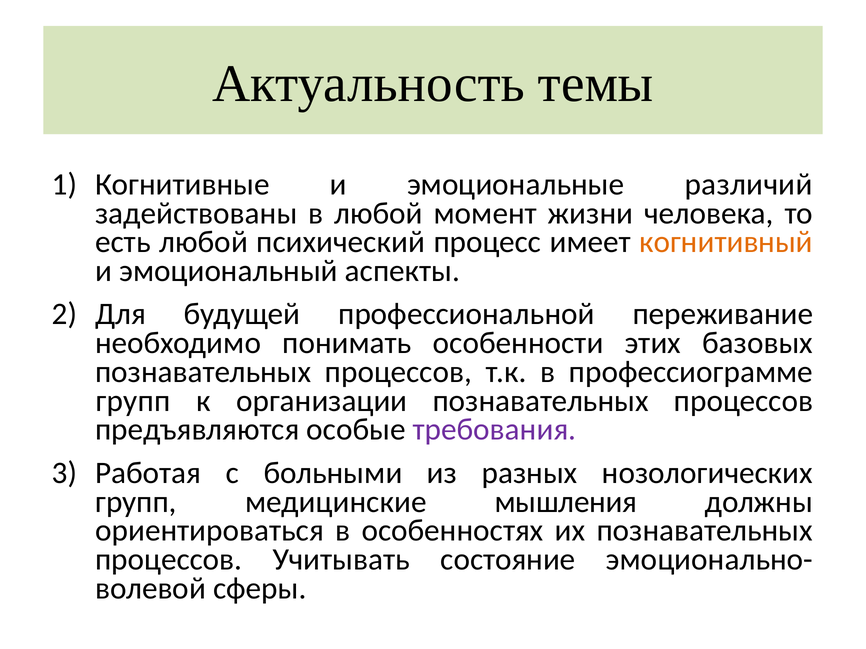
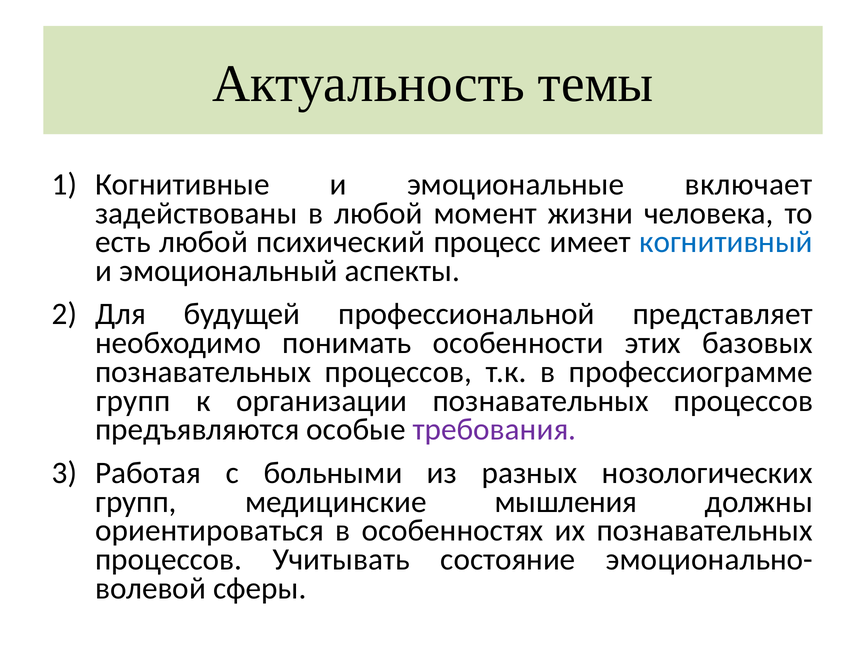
различий: различий -> включает
когнитивный colour: orange -> blue
переживание: переживание -> представляет
